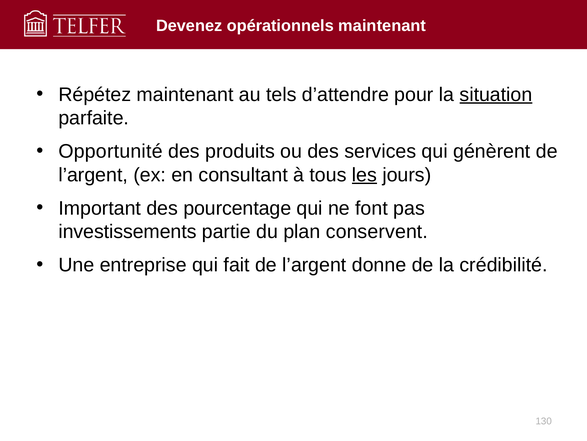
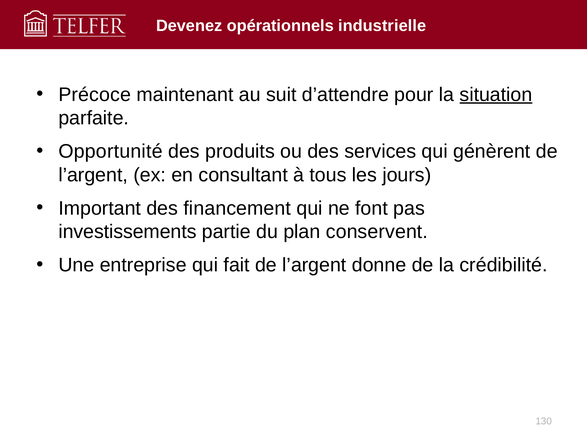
opérationnels maintenant: maintenant -> industrielle
Répétez: Répétez -> Précoce
tels: tels -> suit
les underline: present -> none
pourcentage: pourcentage -> financement
